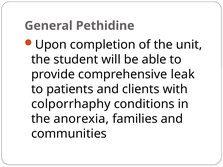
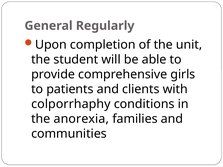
Pethidine: Pethidine -> Regularly
leak: leak -> girls
